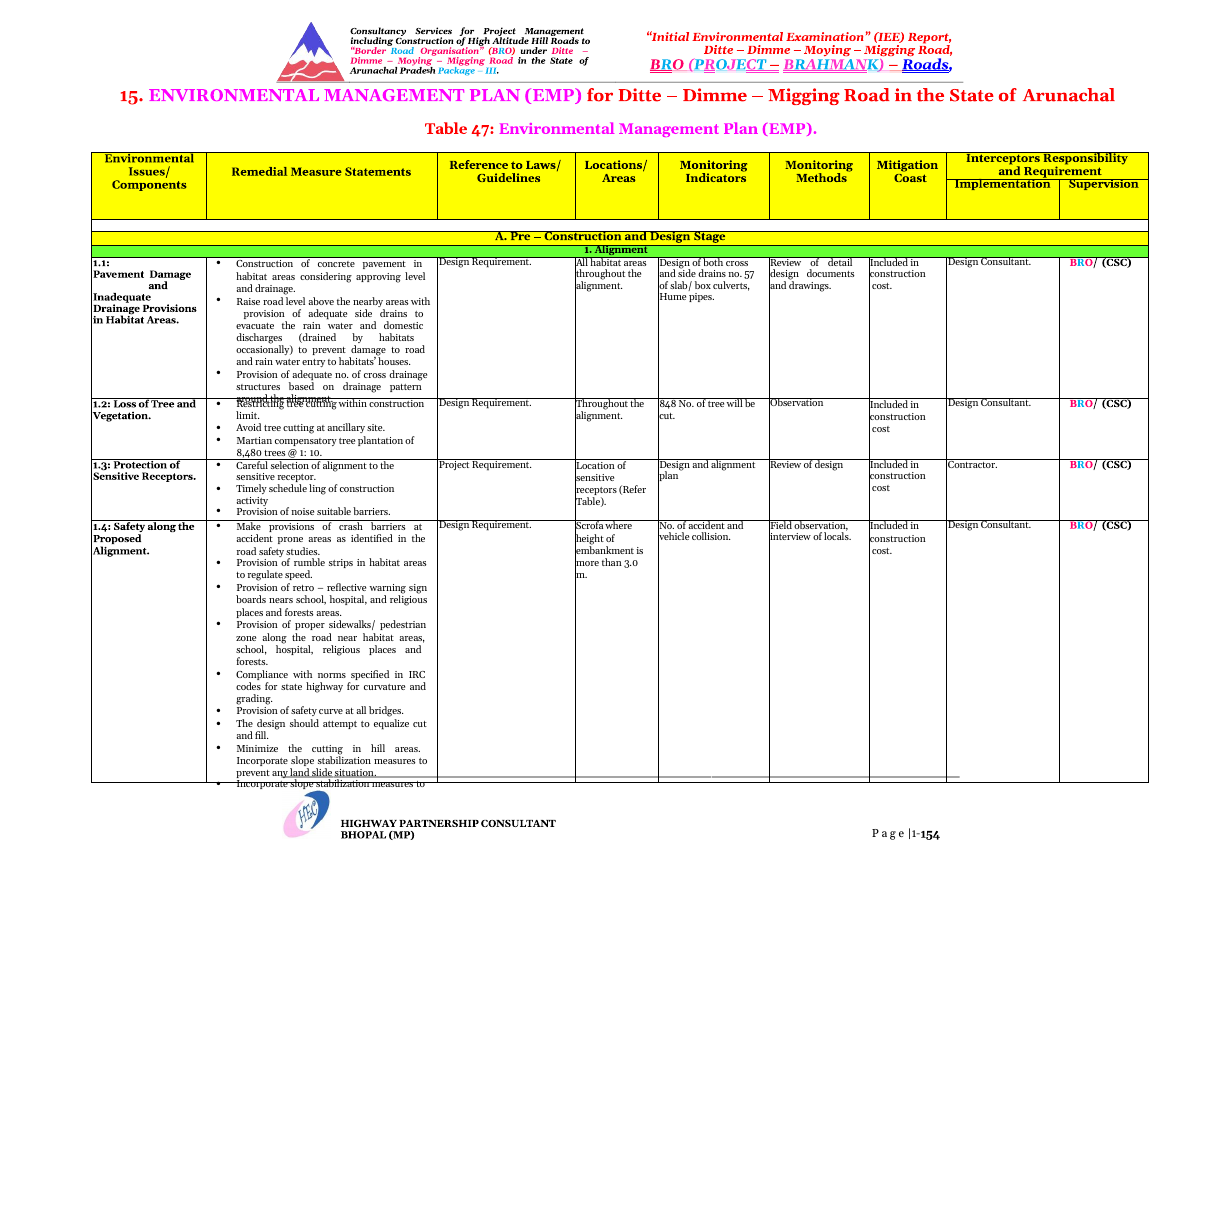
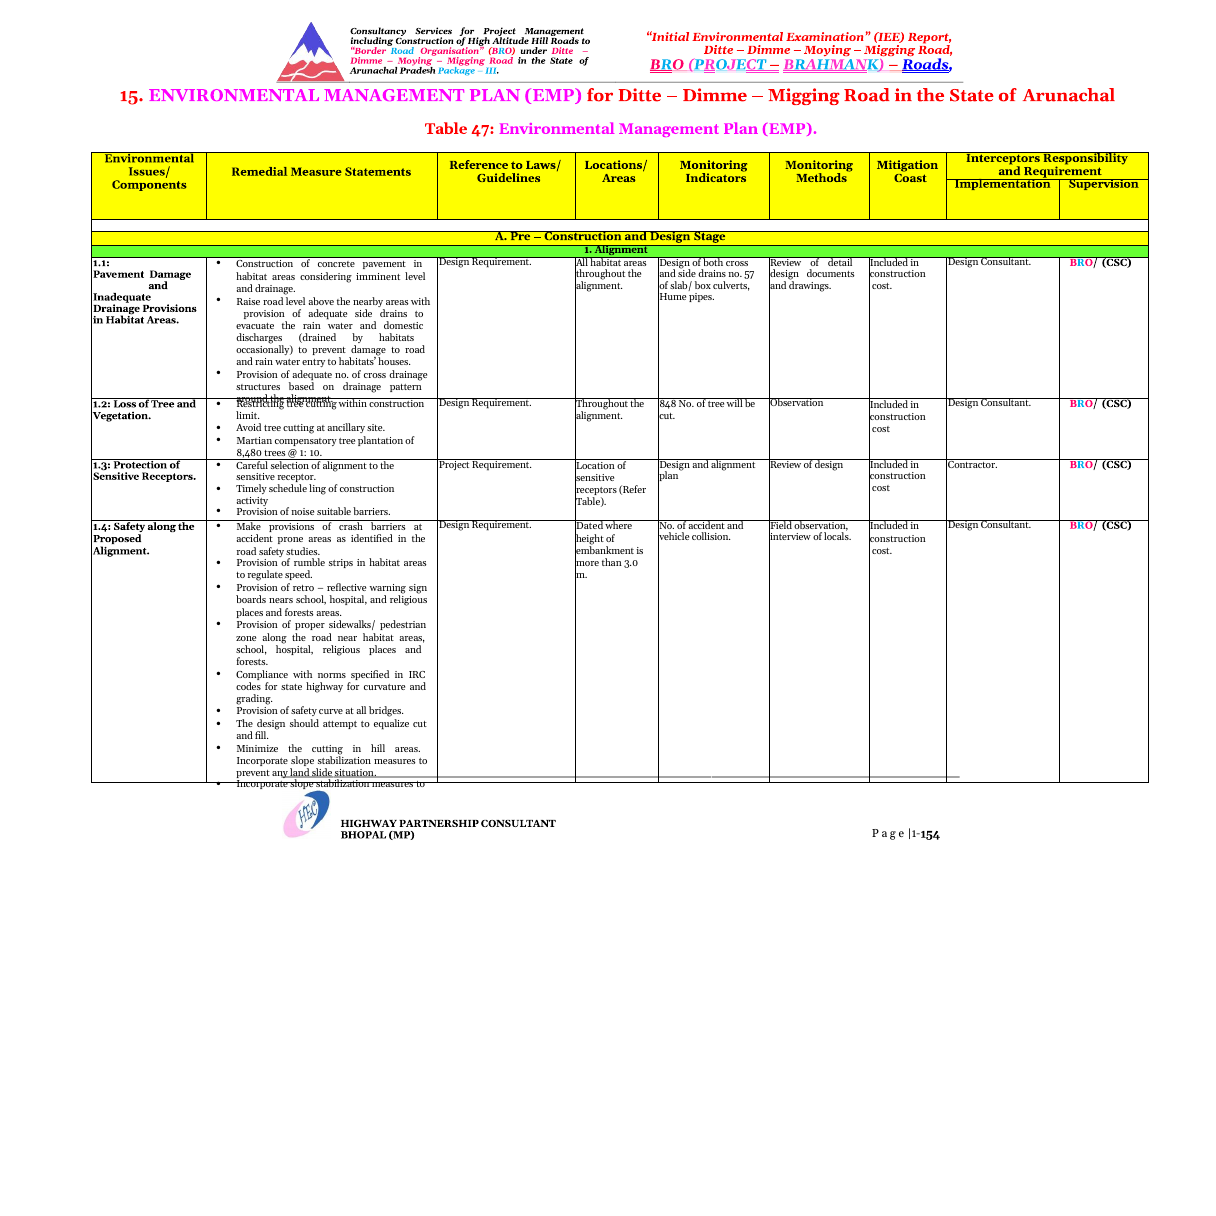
approving: approving -> imminent
Scrofa: Scrofa -> Dated
